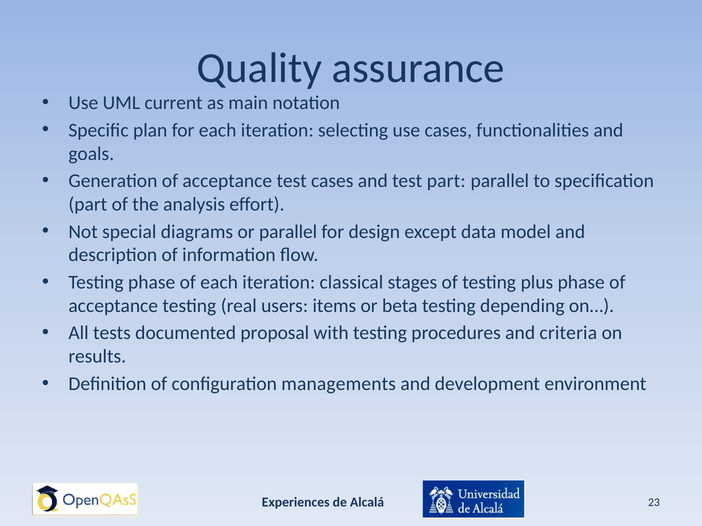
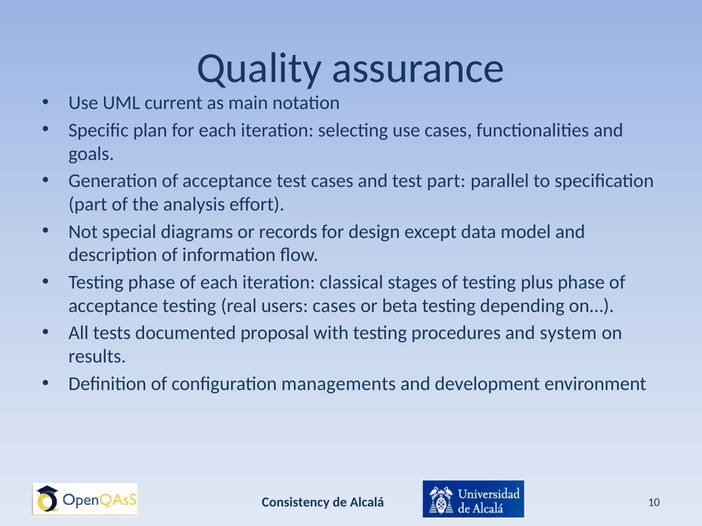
or parallel: parallel -> records
users items: items -> cases
criteria: criteria -> system
Experiences: Experiences -> Consistency
23: 23 -> 10
